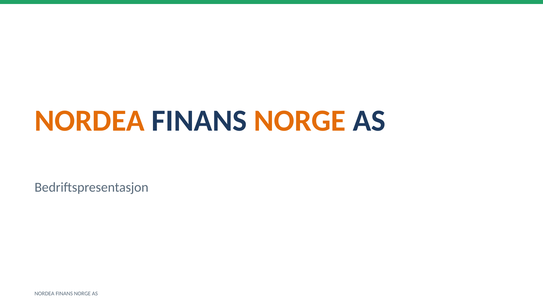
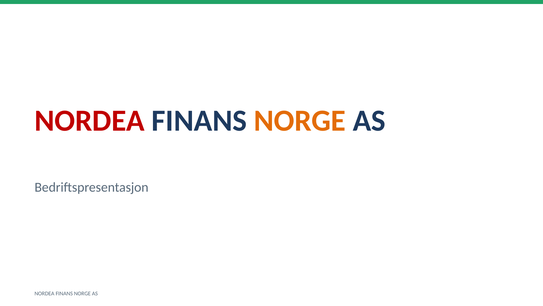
NORDEA at (90, 120) colour: orange -> red
